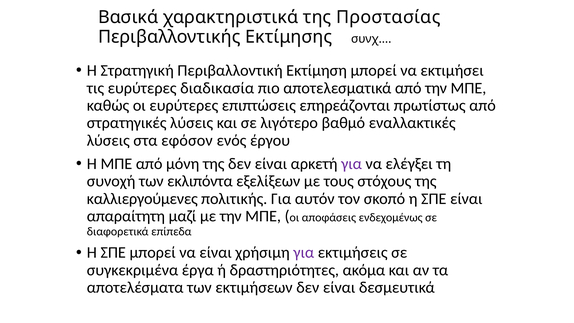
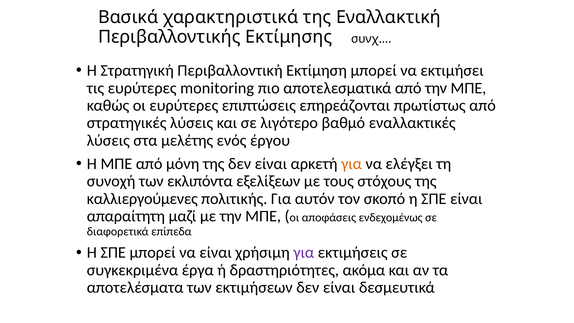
Προστασίας: Προστασίας -> Εναλλακτική
διαδικασία: διαδικασία -> monitoring
εφόσον: εφόσον -> μελέτης
για at (352, 164) colour: purple -> orange
